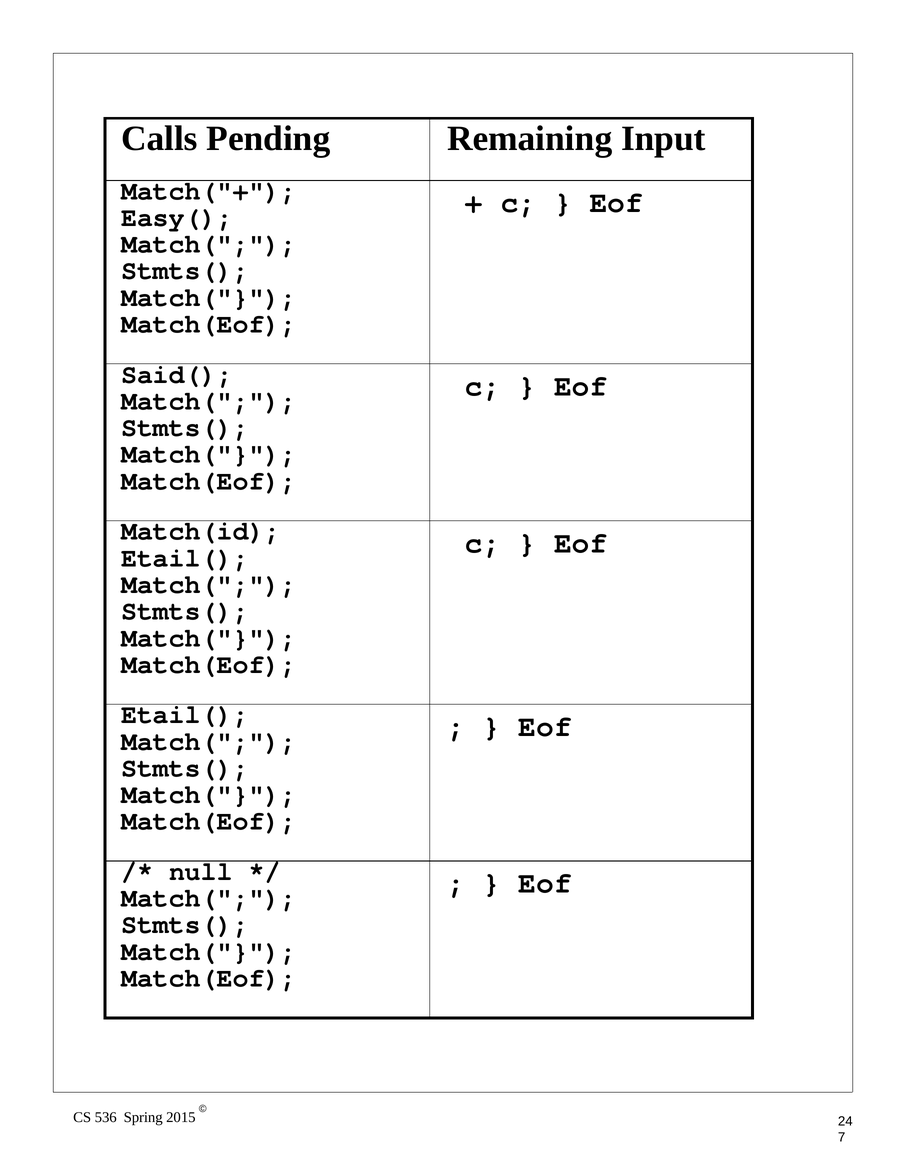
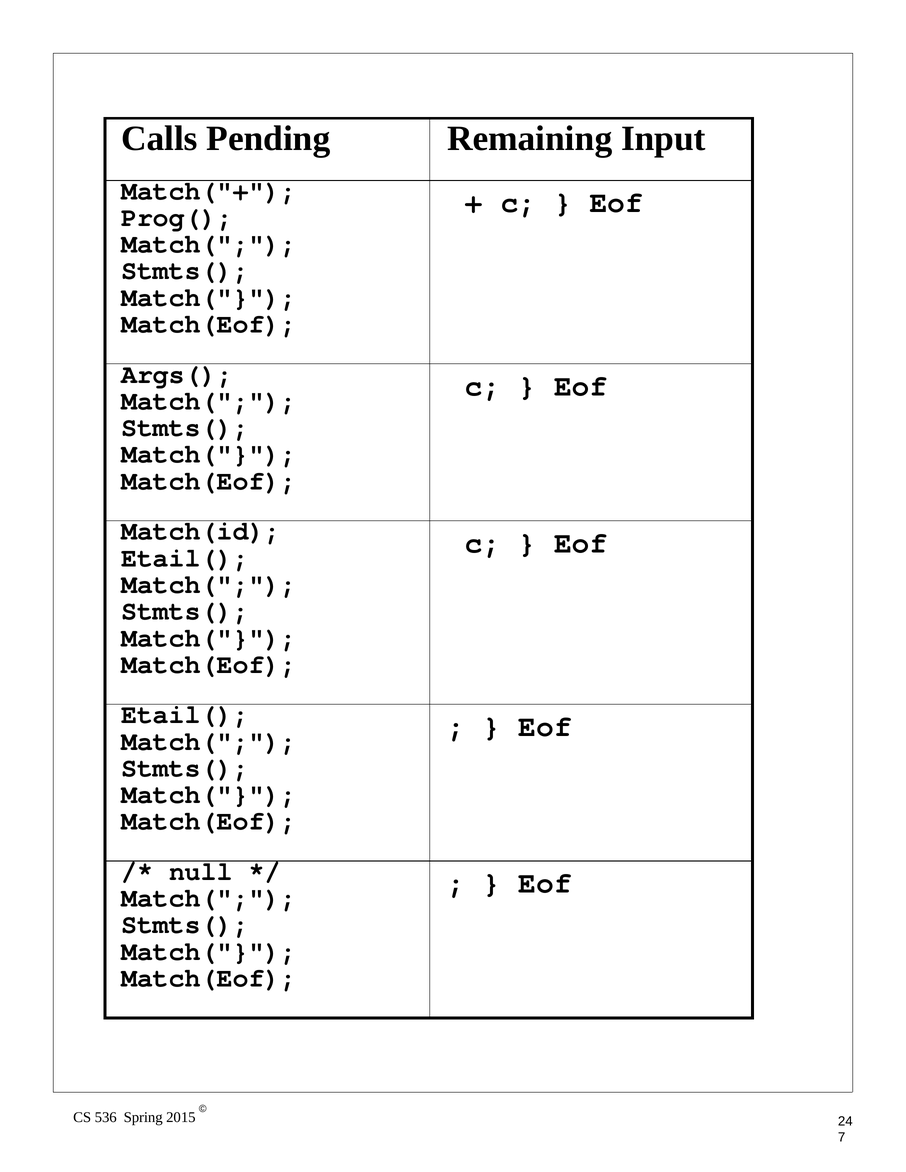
Easy(: Easy( -> Prog(
Said(: Said( -> Args(
